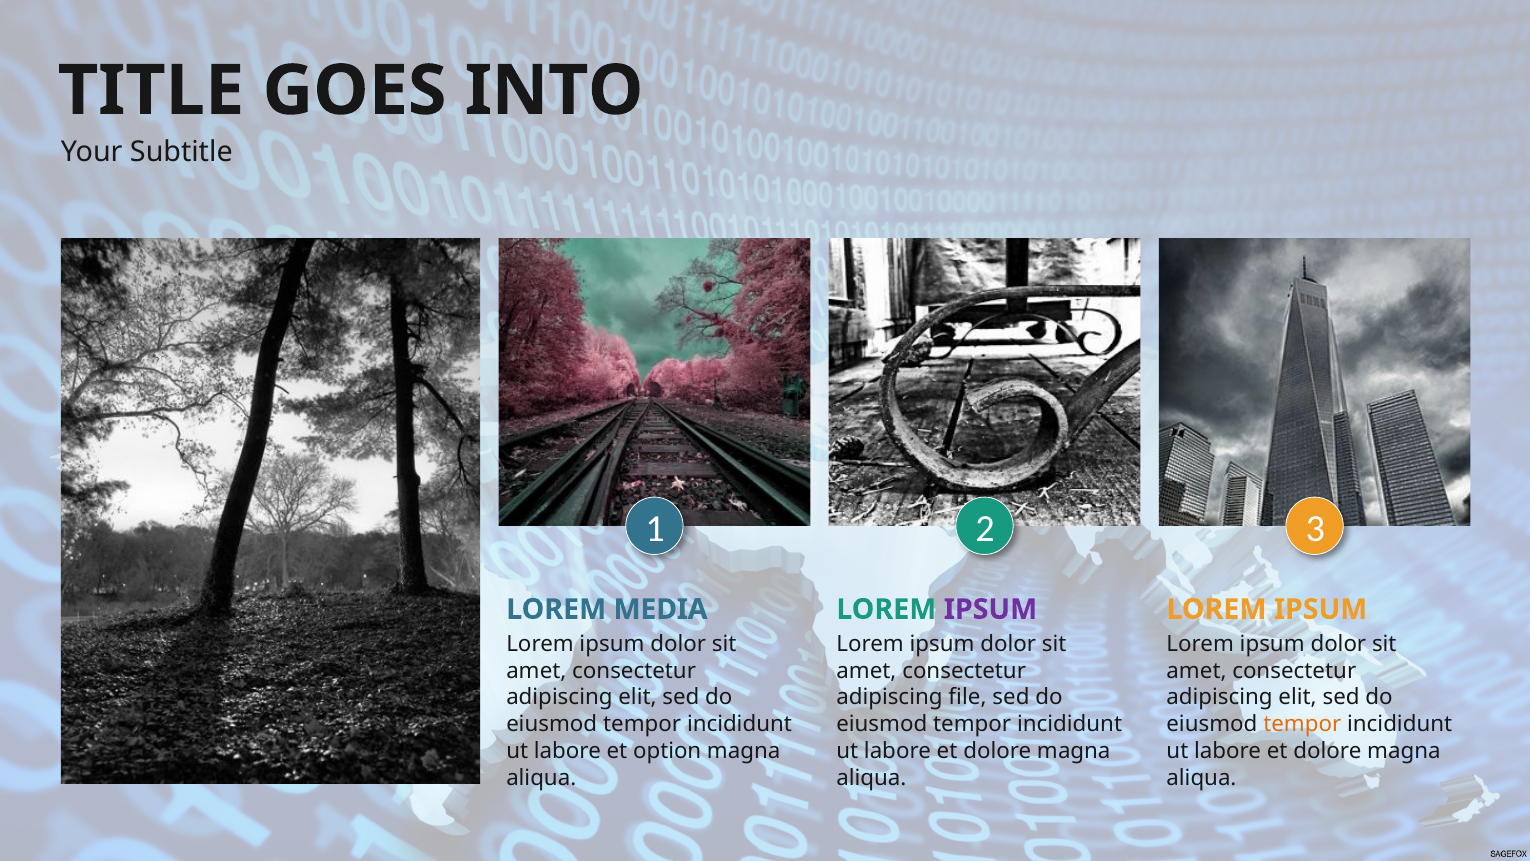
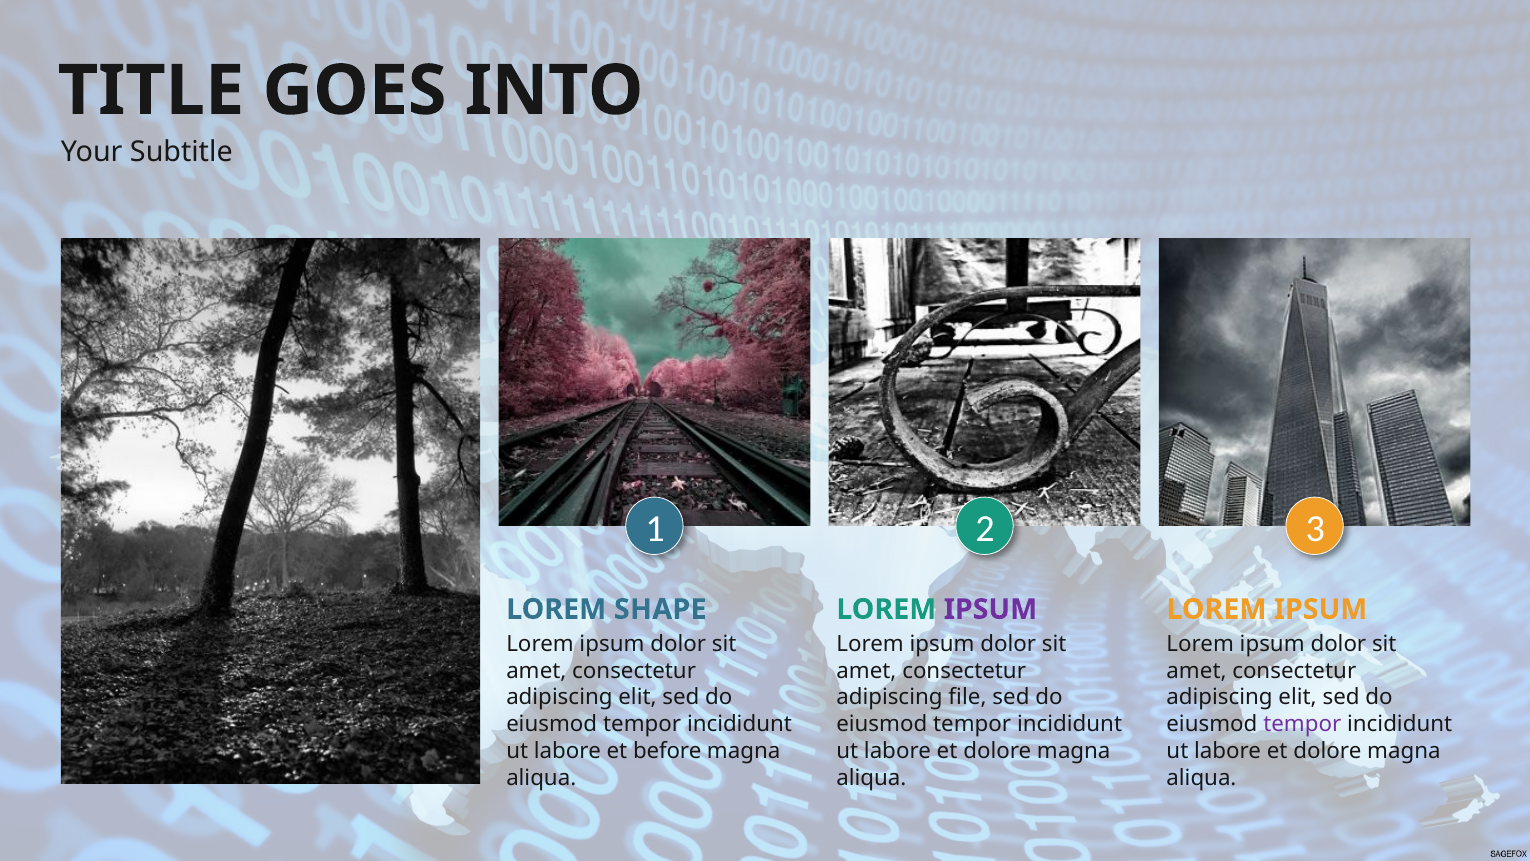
MEDIA: MEDIA -> SHAPE
tempor at (1302, 724) colour: orange -> purple
option: option -> before
